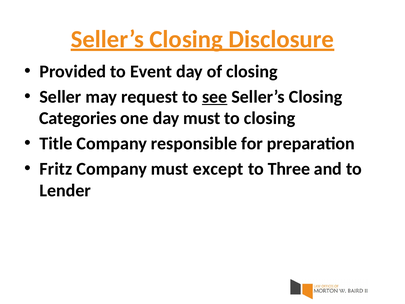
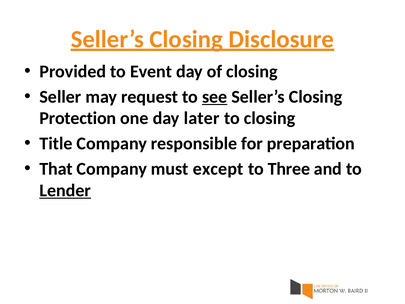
Categories: Categories -> Protection
day must: must -> later
Fritz: Fritz -> That
Lender underline: none -> present
